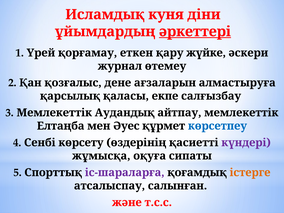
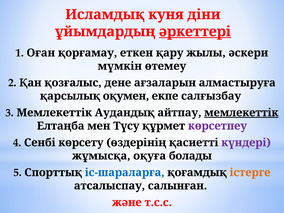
Үрей: Үрей -> Оған
жүйке: жүйке -> жылы
журнал: журнал -> мүмкін
қаласы: қаласы -> оқумен
мемлекеттік at (241, 113) underline: none -> present
Әуес: Әуес -> Түсу
көрсетпеу colour: blue -> purple
сипаты: сипаты -> болады
іс-шараларға colour: purple -> blue
